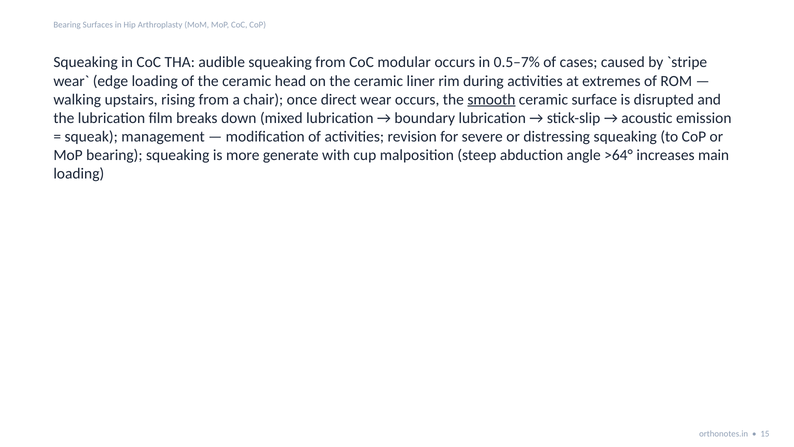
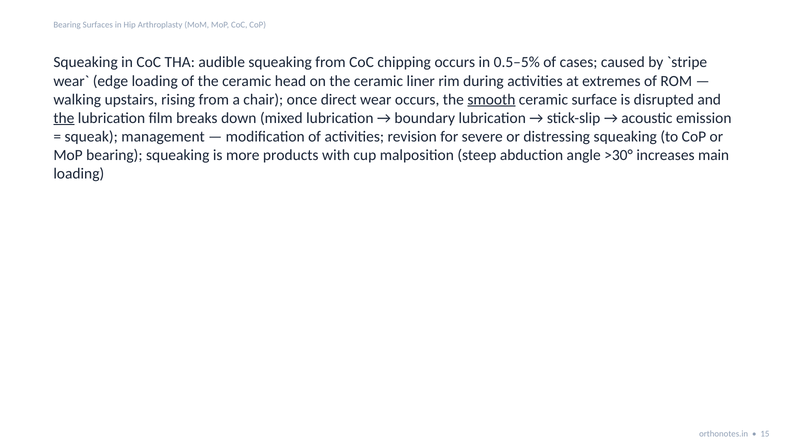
modular: modular -> chipping
0.5–7%: 0.5–7% -> 0.5–5%
the at (64, 118) underline: none -> present
generate: generate -> products
>64°: >64° -> >30°
